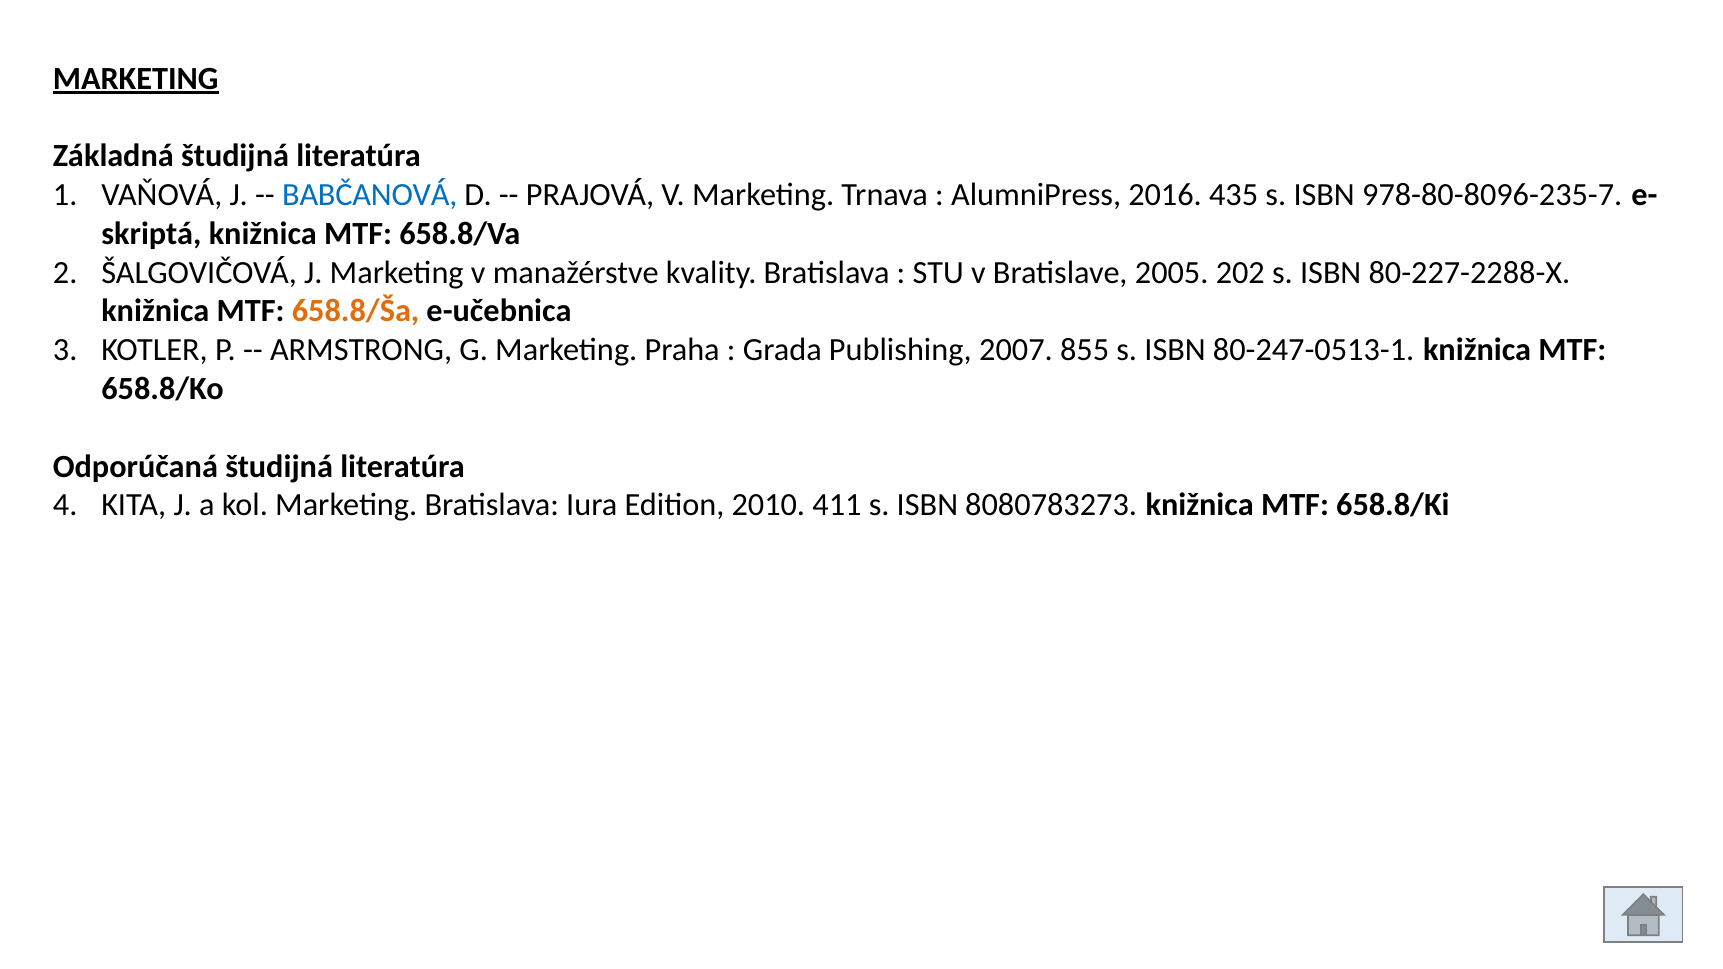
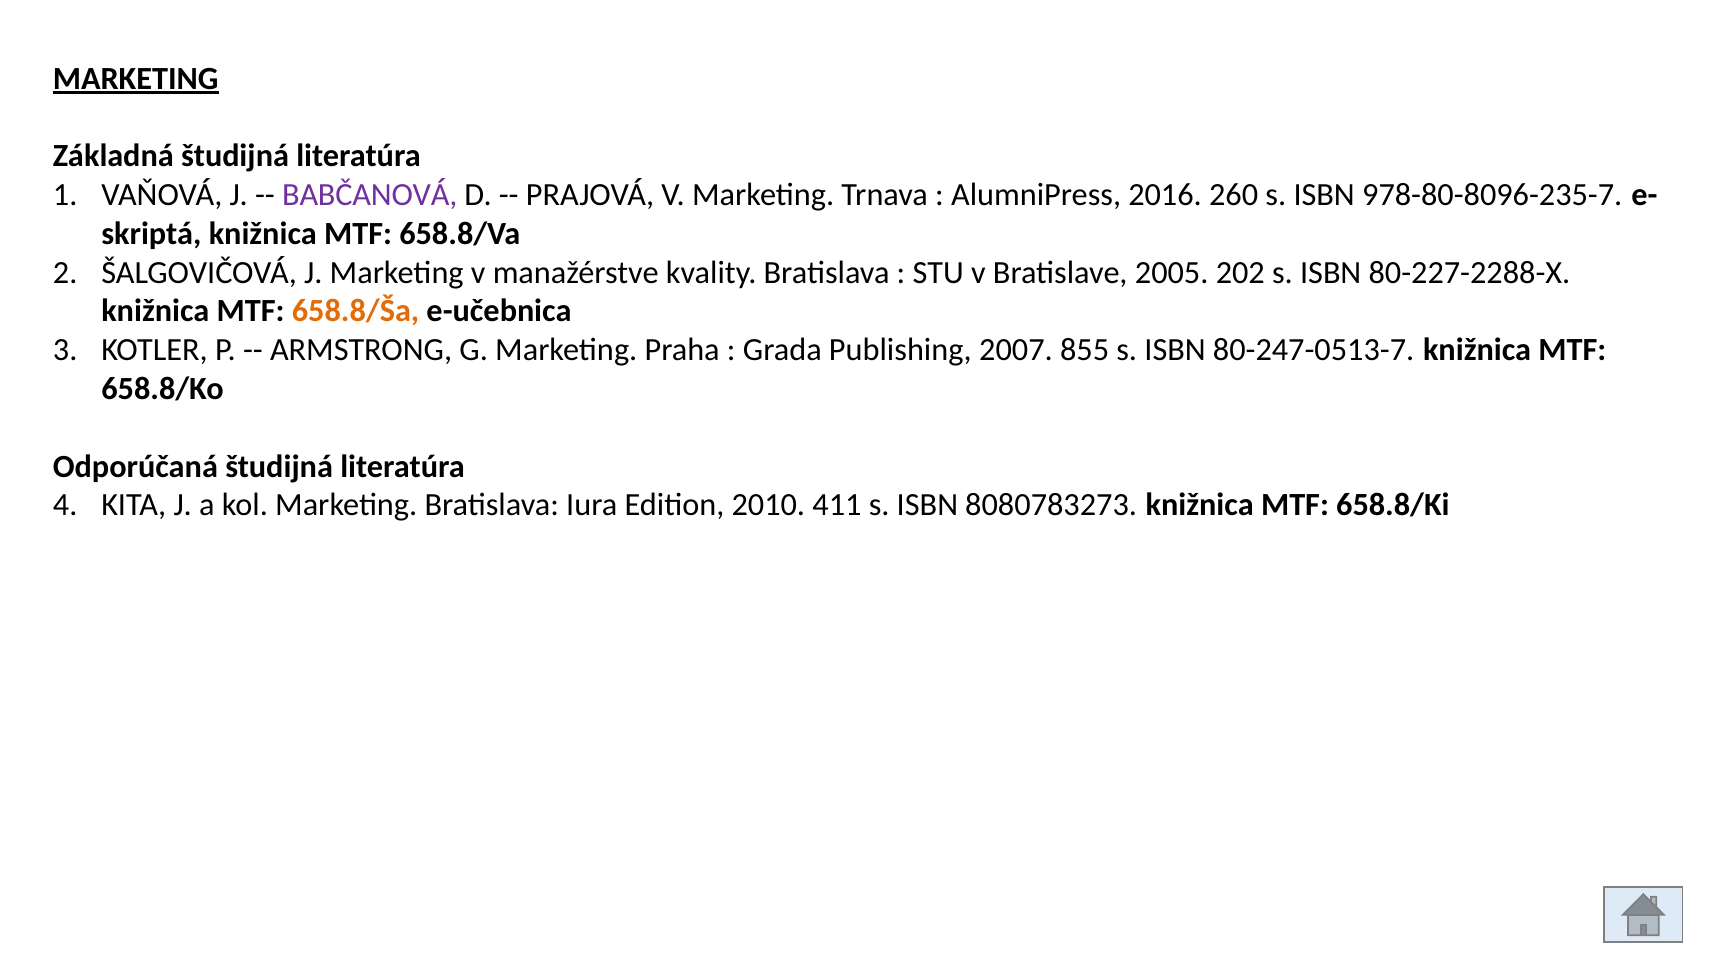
BABČANOVÁ colour: blue -> purple
435: 435 -> 260
80-247-0513-1: 80-247-0513-1 -> 80-247-0513-7
